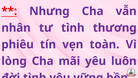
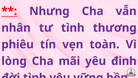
luôn: luôn -> đinh
